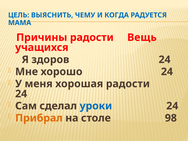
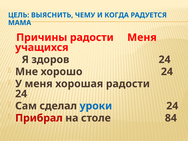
радости Вещь: Вещь -> Меня
Прибрал colour: orange -> red
98: 98 -> 84
